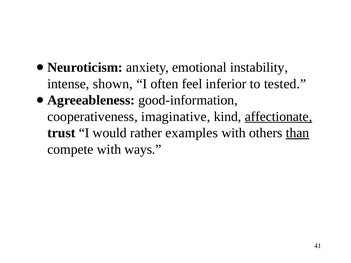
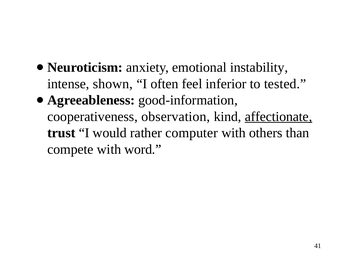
imaginative: imaginative -> observation
examples: examples -> computer
than underline: present -> none
ways: ways -> word
